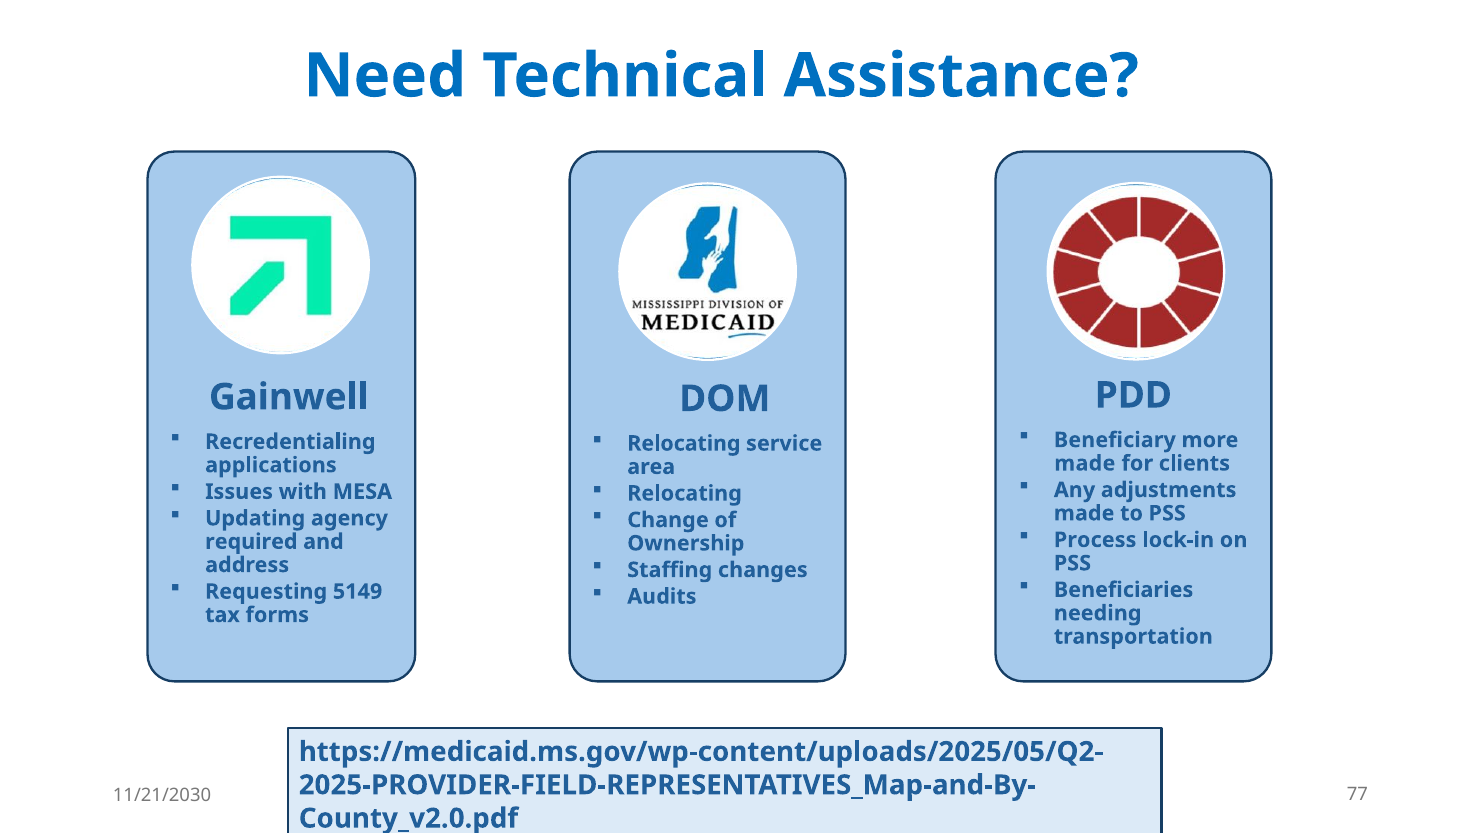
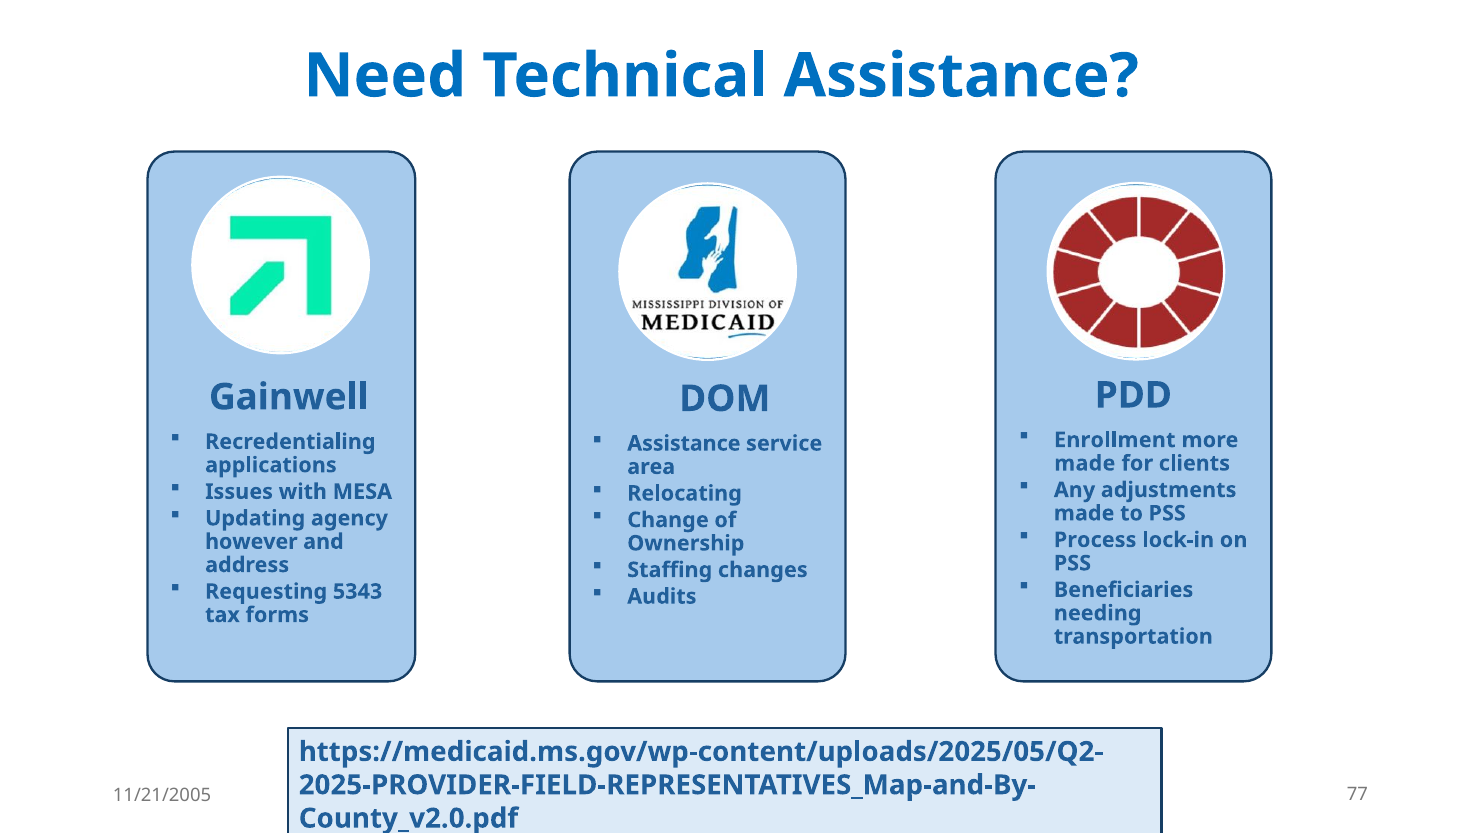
Beneficiary: Beneficiary -> Enrollment
Relocating at (684, 444): Relocating -> Assistance
required: required -> however
5149: 5149 -> 5343
11/21/2030: 11/21/2030 -> 11/21/2005
